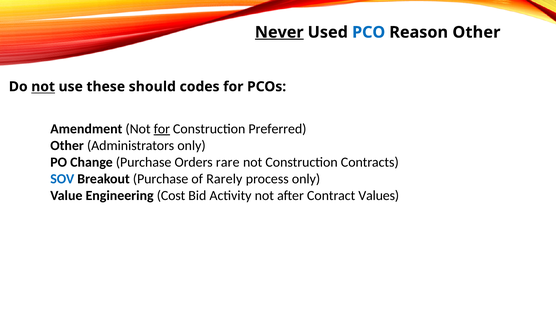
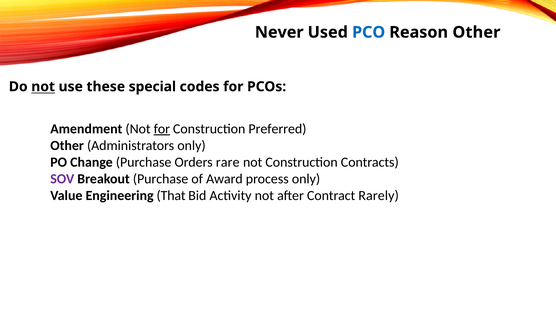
Never underline: present -> none
should: should -> special
SOV colour: blue -> purple
Rarely: Rarely -> Award
Cost: Cost -> That
Values: Values -> Rarely
